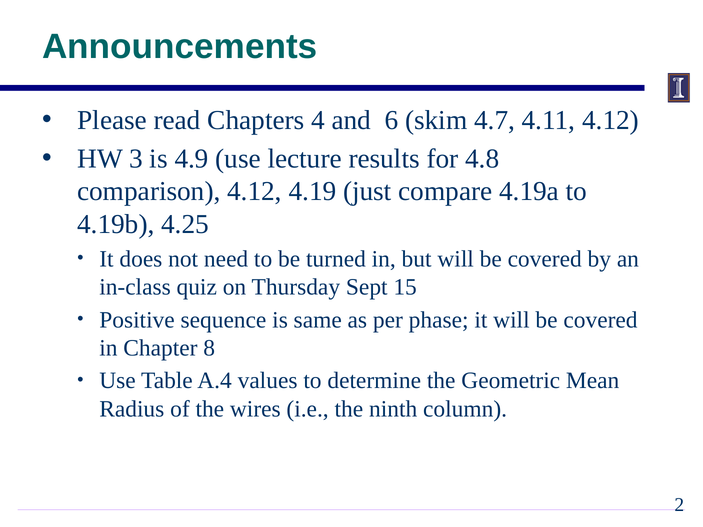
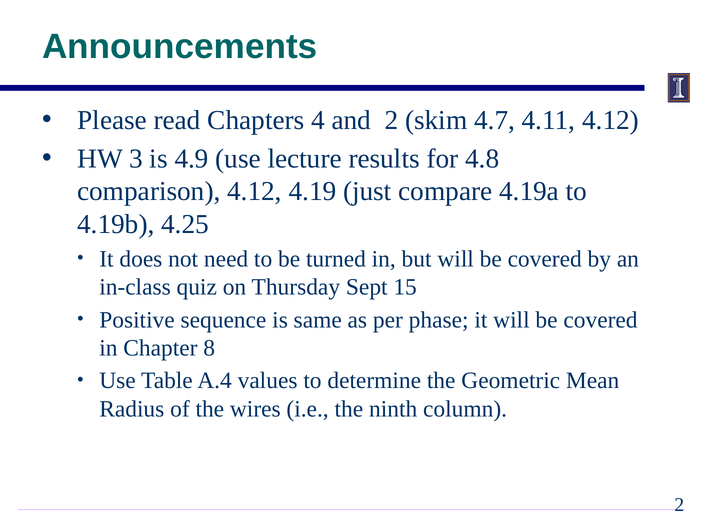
and 6: 6 -> 2
